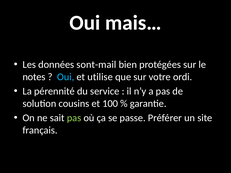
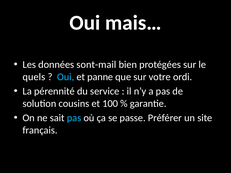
notes: notes -> quels
utilise: utilise -> panne
pas at (74, 118) colour: light green -> light blue
